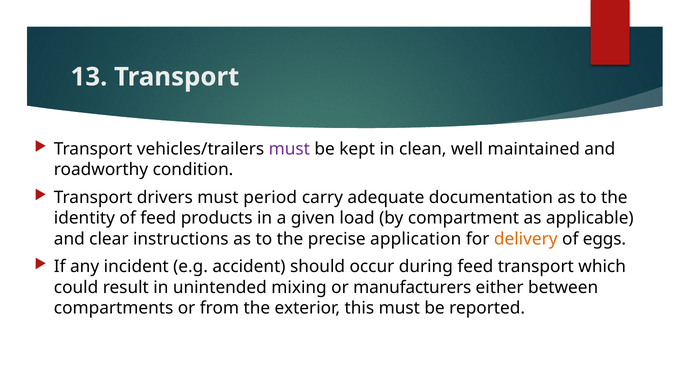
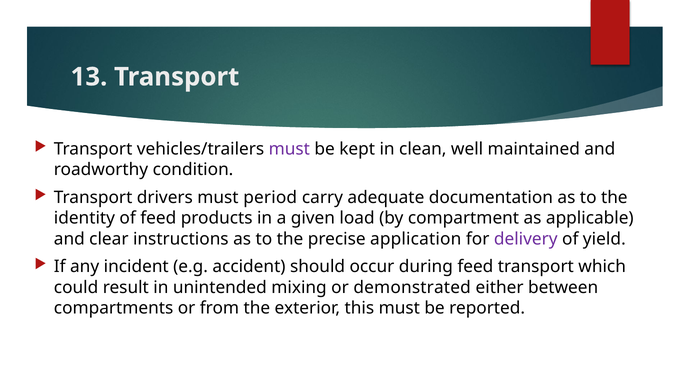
delivery colour: orange -> purple
eggs: eggs -> yield
manufacturers: manufacturers -> demonstrated
